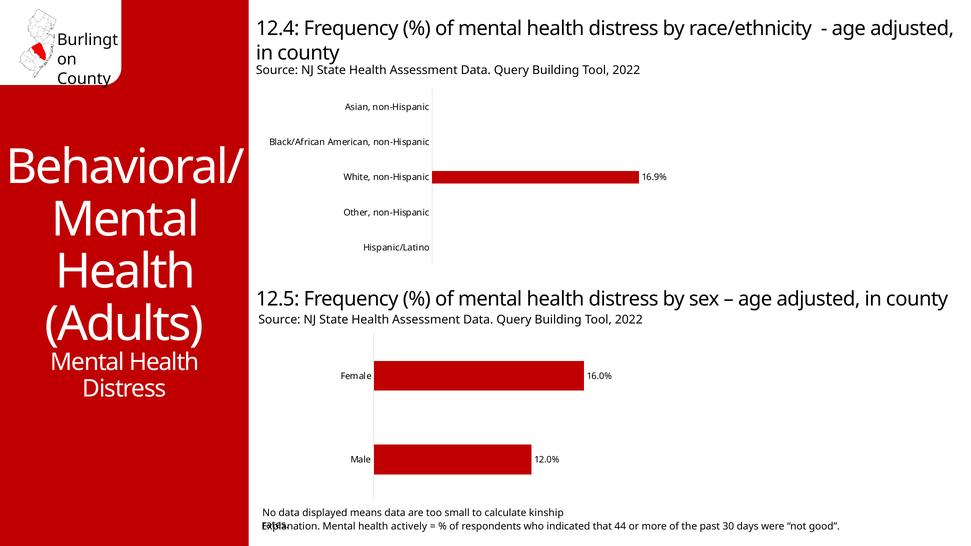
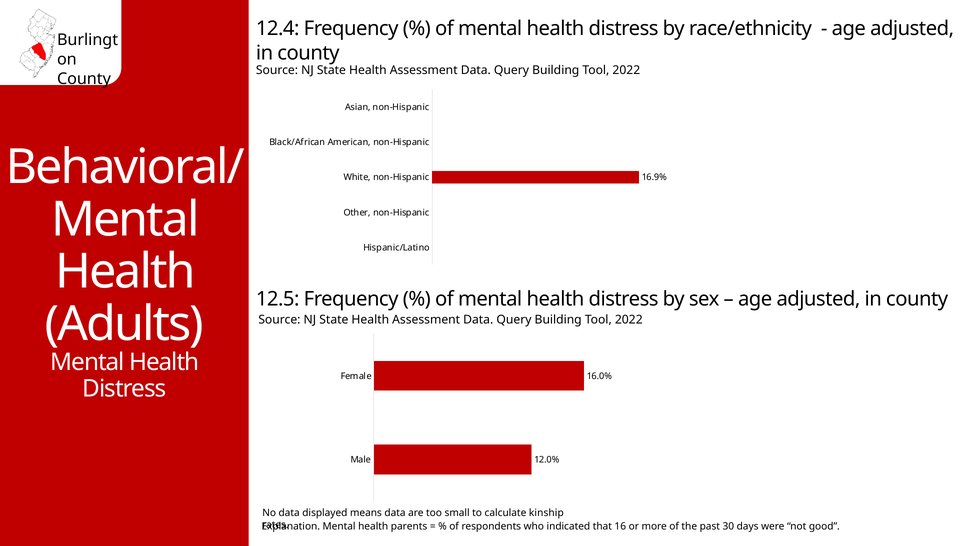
actively: actively -> parents
44: 44 -> 16
